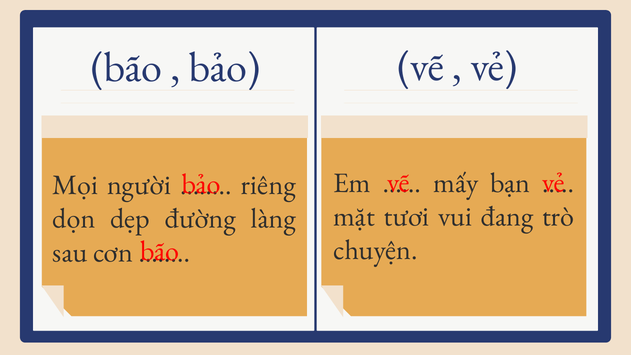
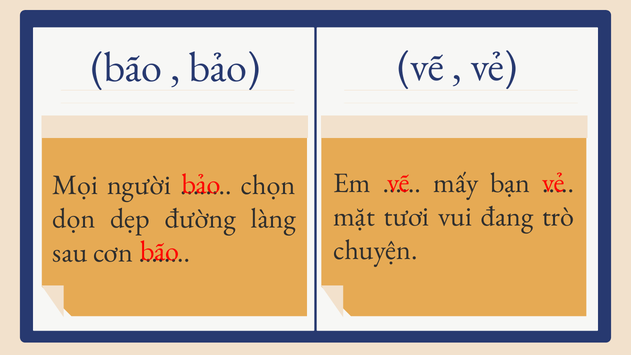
riêng: riêng -> chọn
